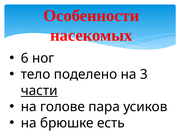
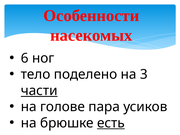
есть underline: none -> present
